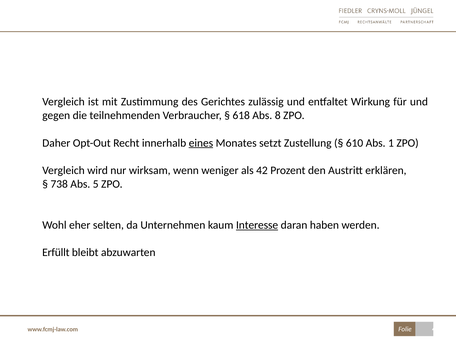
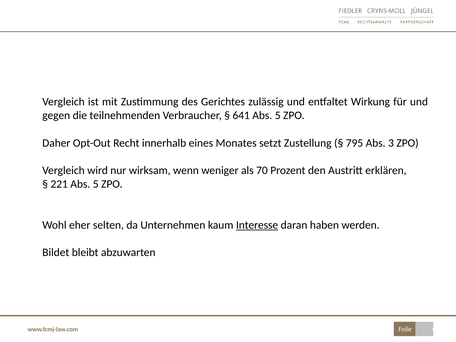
618: 618 -> 641
8 at (278, 116): 8 -> 5
eines underline: present -> none
610: 610 -> 795
1: 1 -> 3
42: 42 -> 70
738: 738 -> 221
Erfüllt: Erfüllt -> Bildet
